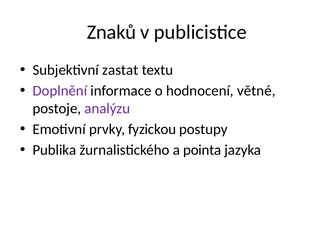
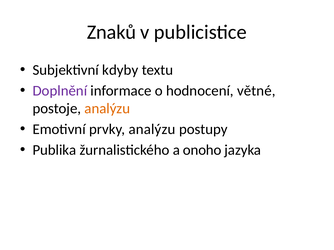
zastat: zastat -> kdyby
analýzu at (107, 109) colour: purple -> orange
prvky fyzickou: fyzickou -> analýzu
pointa: pointa -> onoho
